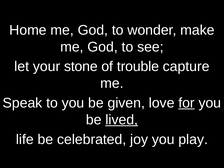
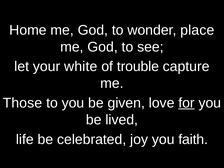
make: make -> place
stone: stone -> white
Speak: Speak -> Those
lived underline: present -> none
play: play -> faith
